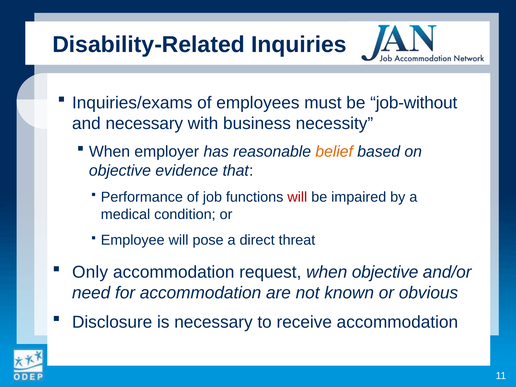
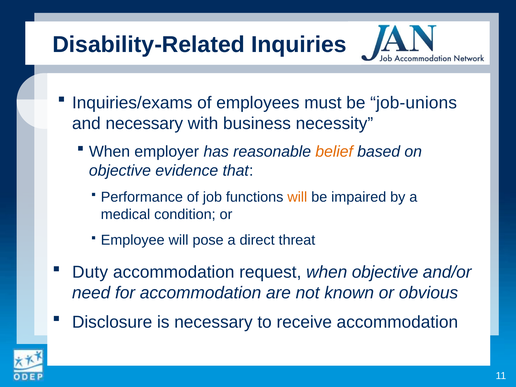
job-without: job-without -> job-unions
will at (297, 197) colour: red -> orange
Only: Only -> Duty
